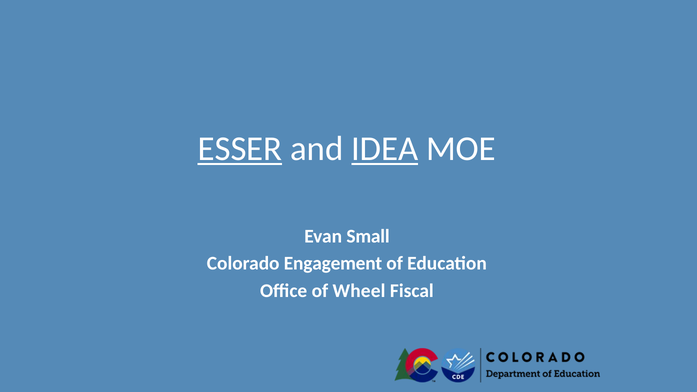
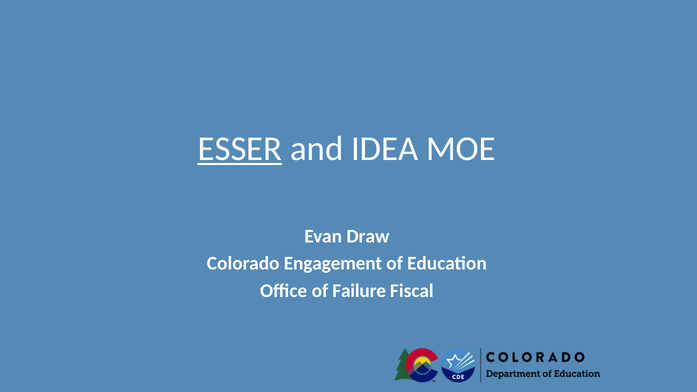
IDEA underline: present -> none
Small: Small -> Draw
Wheel: Wheel -> Failure
